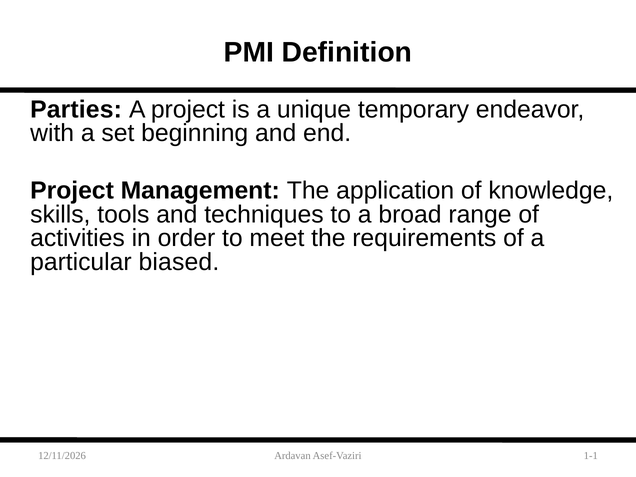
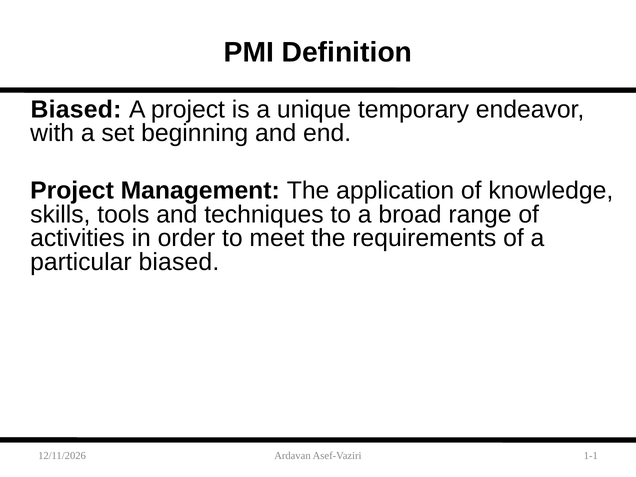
Parties at (76, 109): Parties -> Biased
